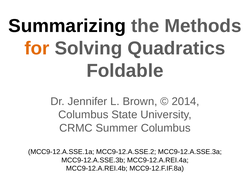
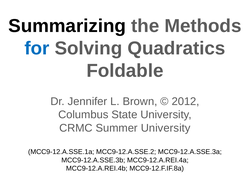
for colour: orange -> blue
2014: 2014 -> 2012
Summer Columbus: Columbus -> University
